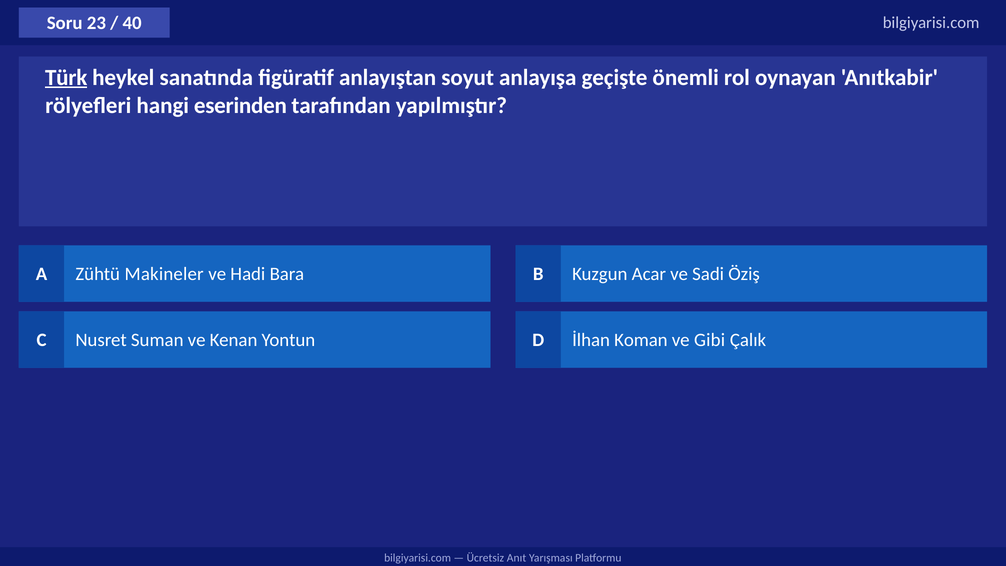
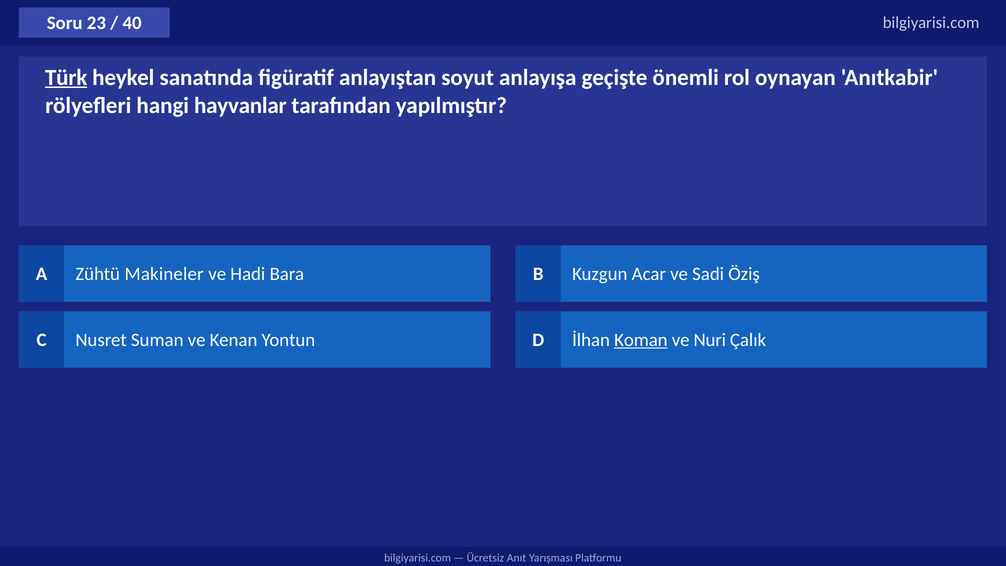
eserinden: eserinden -> hayvanlar
Koman underline: none -> present
Gibi: Gibi -> Nuri
